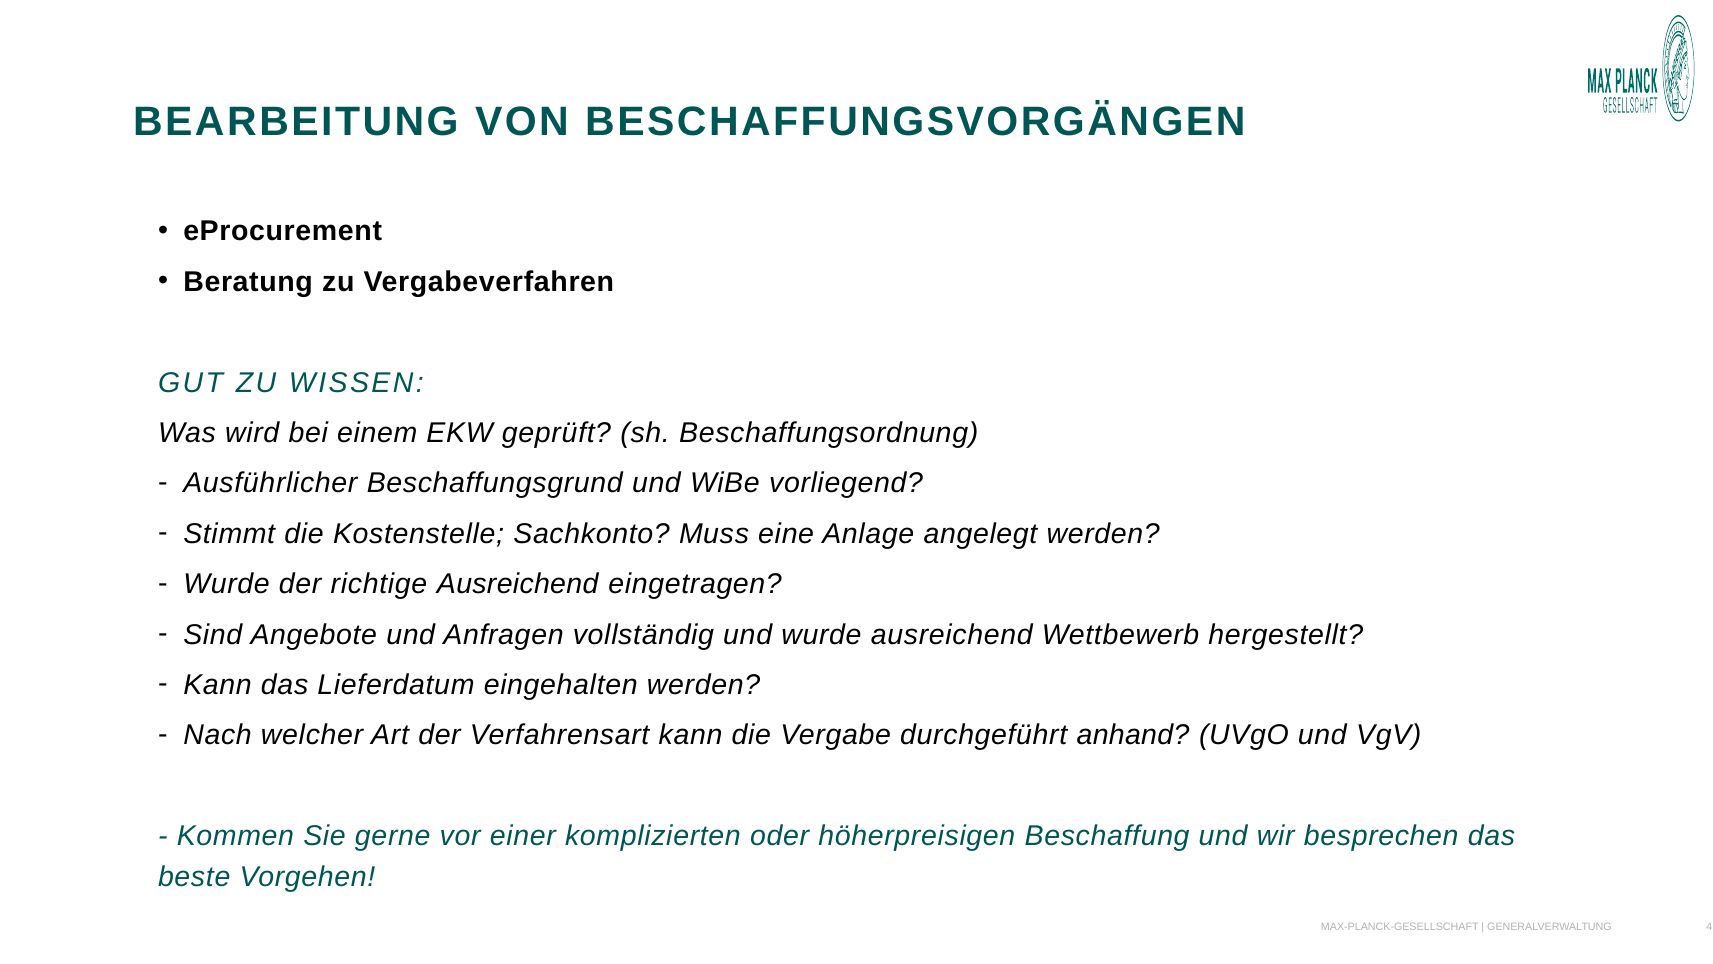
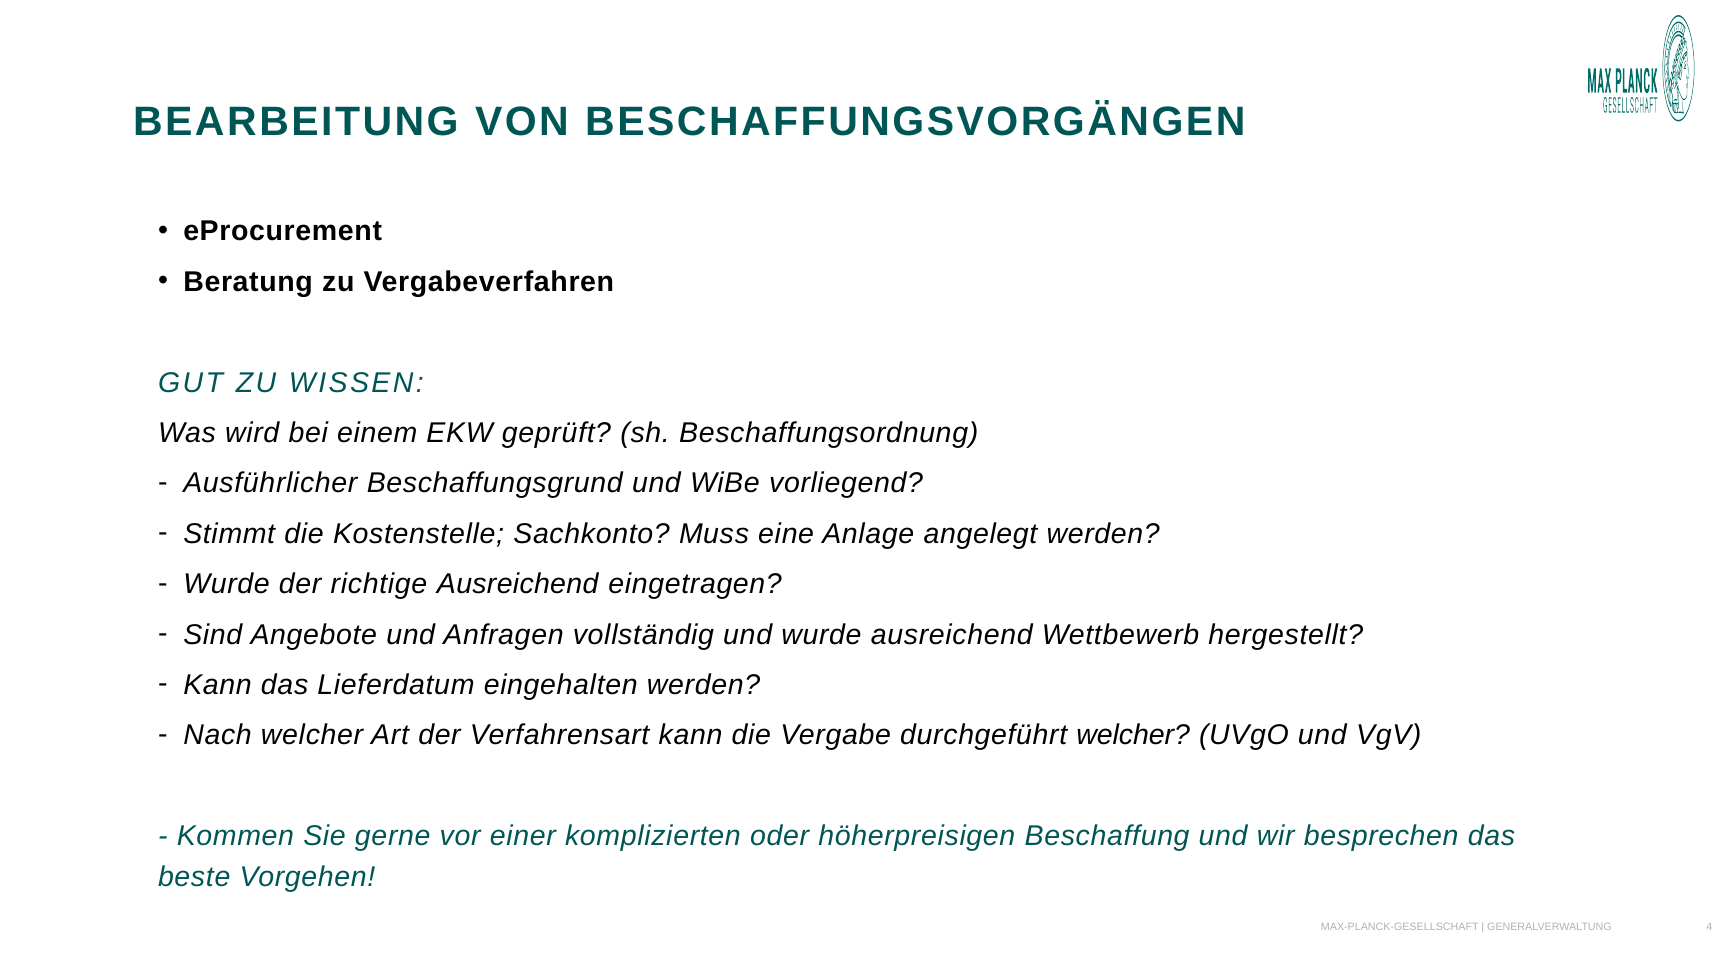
durchgeführt anhand: anhand -> welcher
